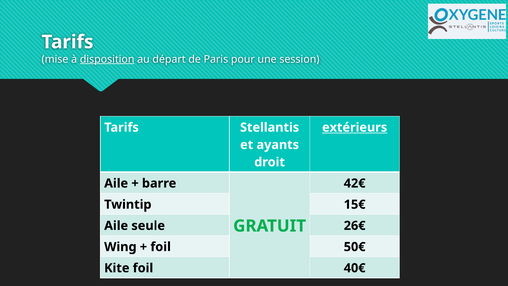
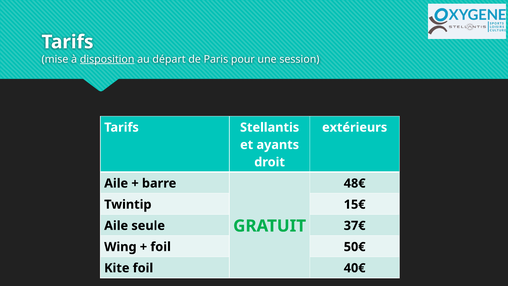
extérieurs underline: present -> none
42€: 42€ -> 48€
26€: 26€ -> 37€
